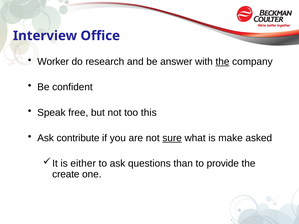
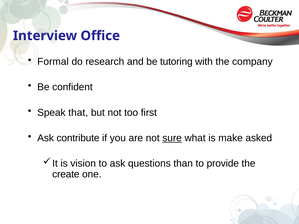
Worker: Worker -> Formal
answer: answer -> tutoring
the at (222, 62) underline: present -> none
free: free -> that
this: this -> first
either: either -> vision
